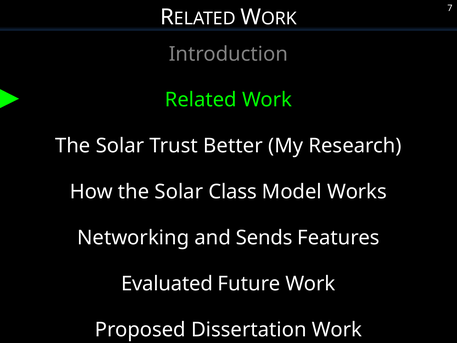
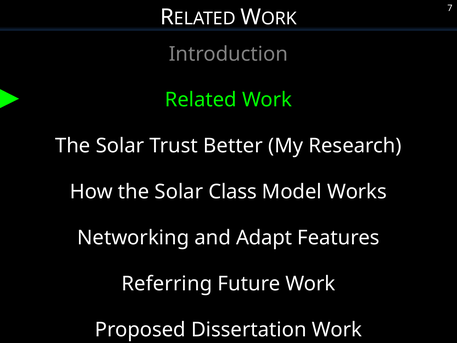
Sends: Sends -> Adapt
Evaluated: Evaluated -> Referring
